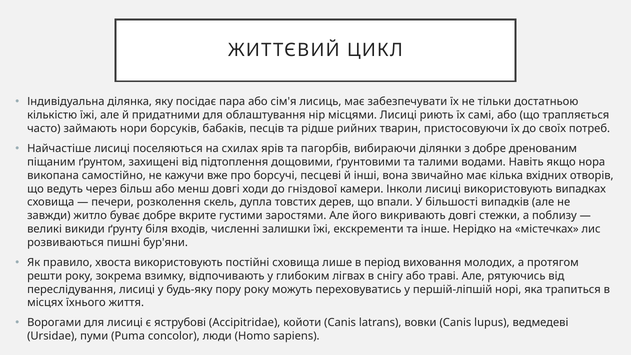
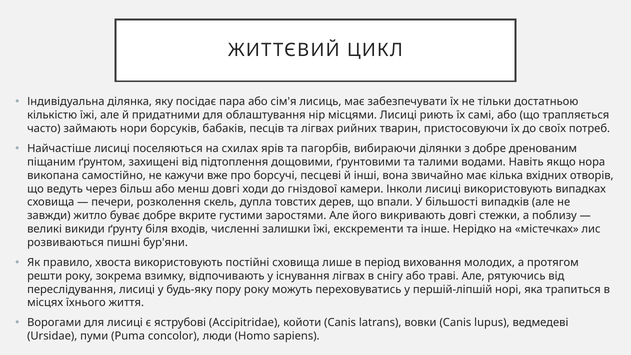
та рідше: рідше -> лігвах
глибоким: глибоким -> існування
